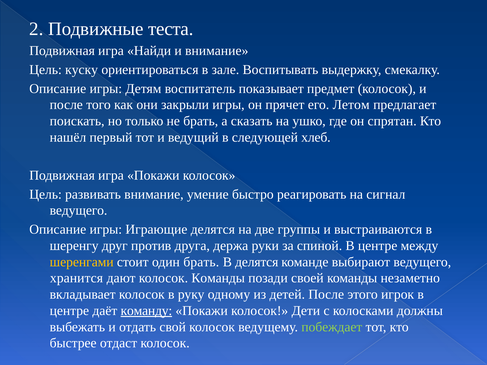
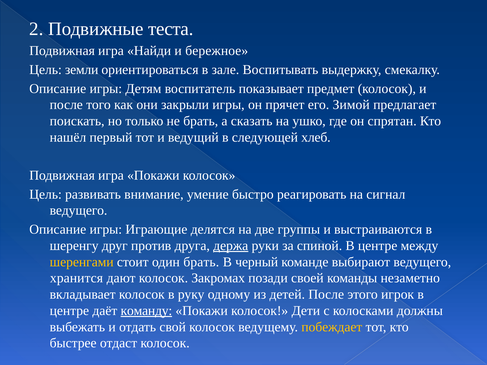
и внимание: внимание -> бережное
куску: куску -> земли
Летом: Летом -> Зимой
держа underline: none -> present
В делятся: делятся -> черный
колосок Команды: Команды -> Закромах
побеждает colour: light green -> yellow
